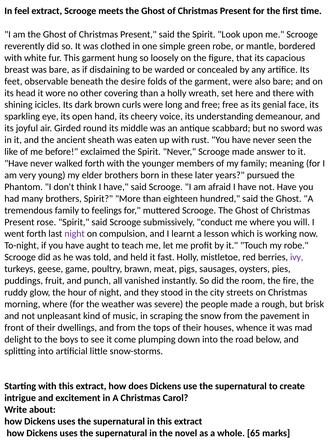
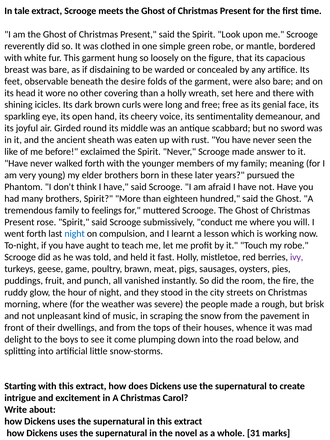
feel: feel -> tale
understanding: understanding -> sentimentality
night at (75, 234) colour: purple -> blue
65: 65 -> 31
